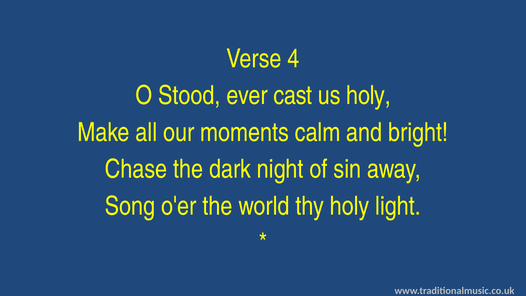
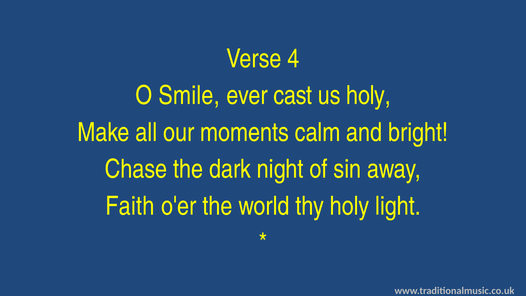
Stood: Stood -> Smile
Song: Song -> Faith
